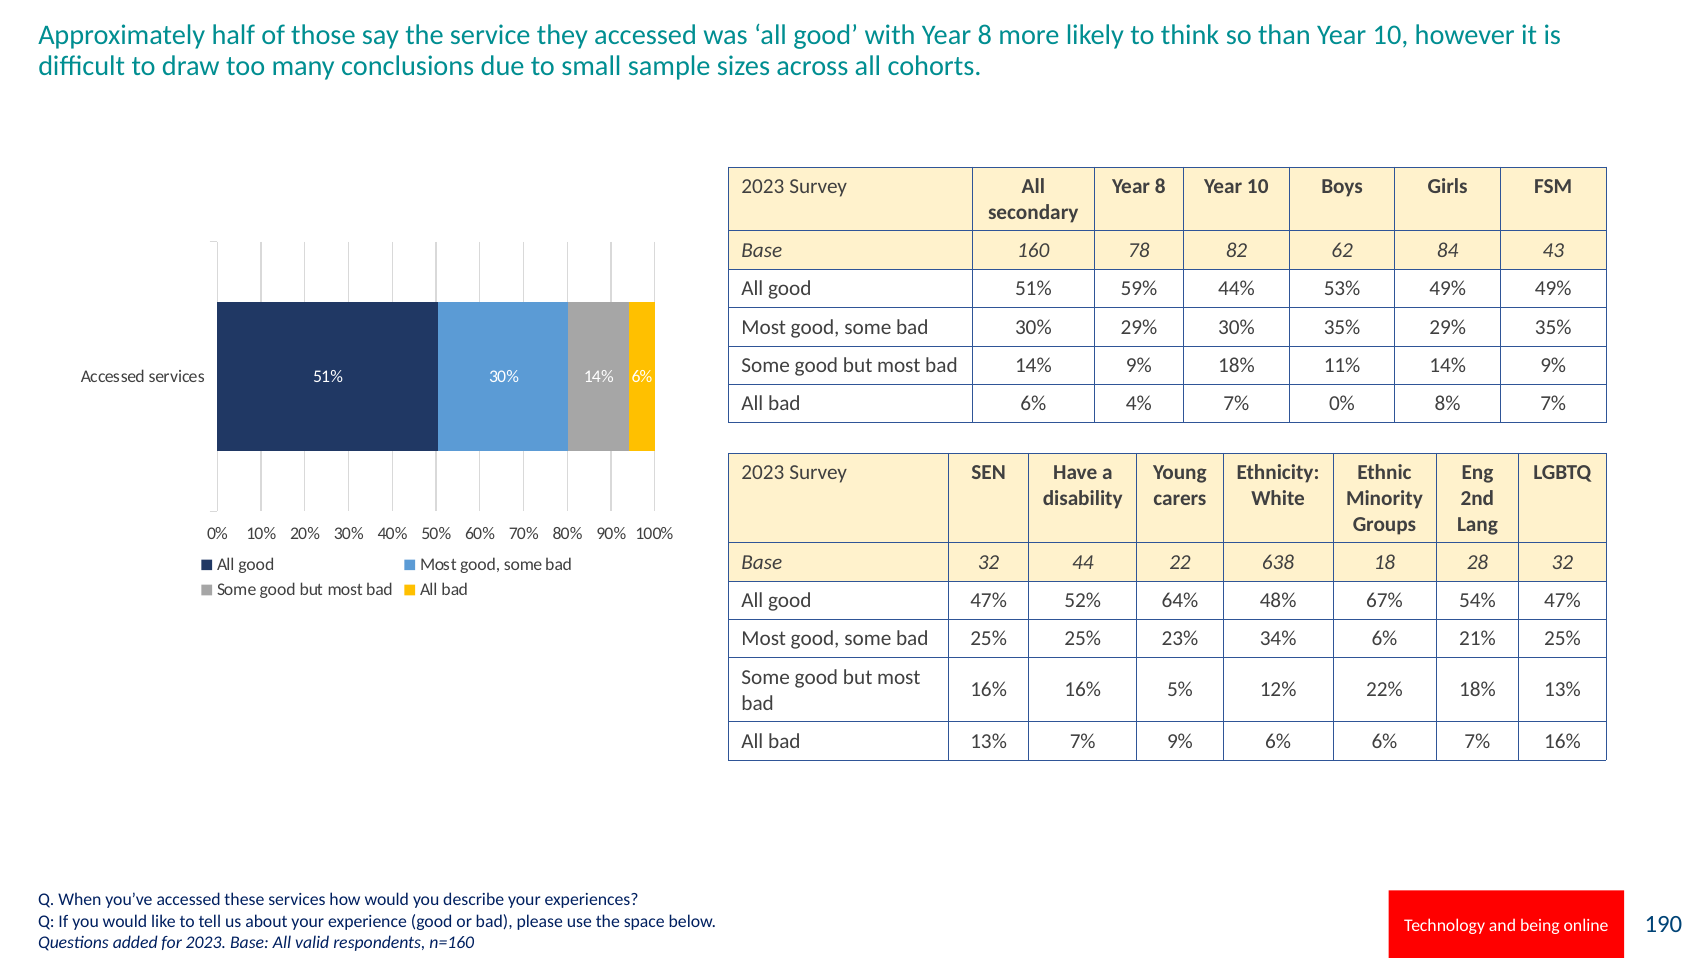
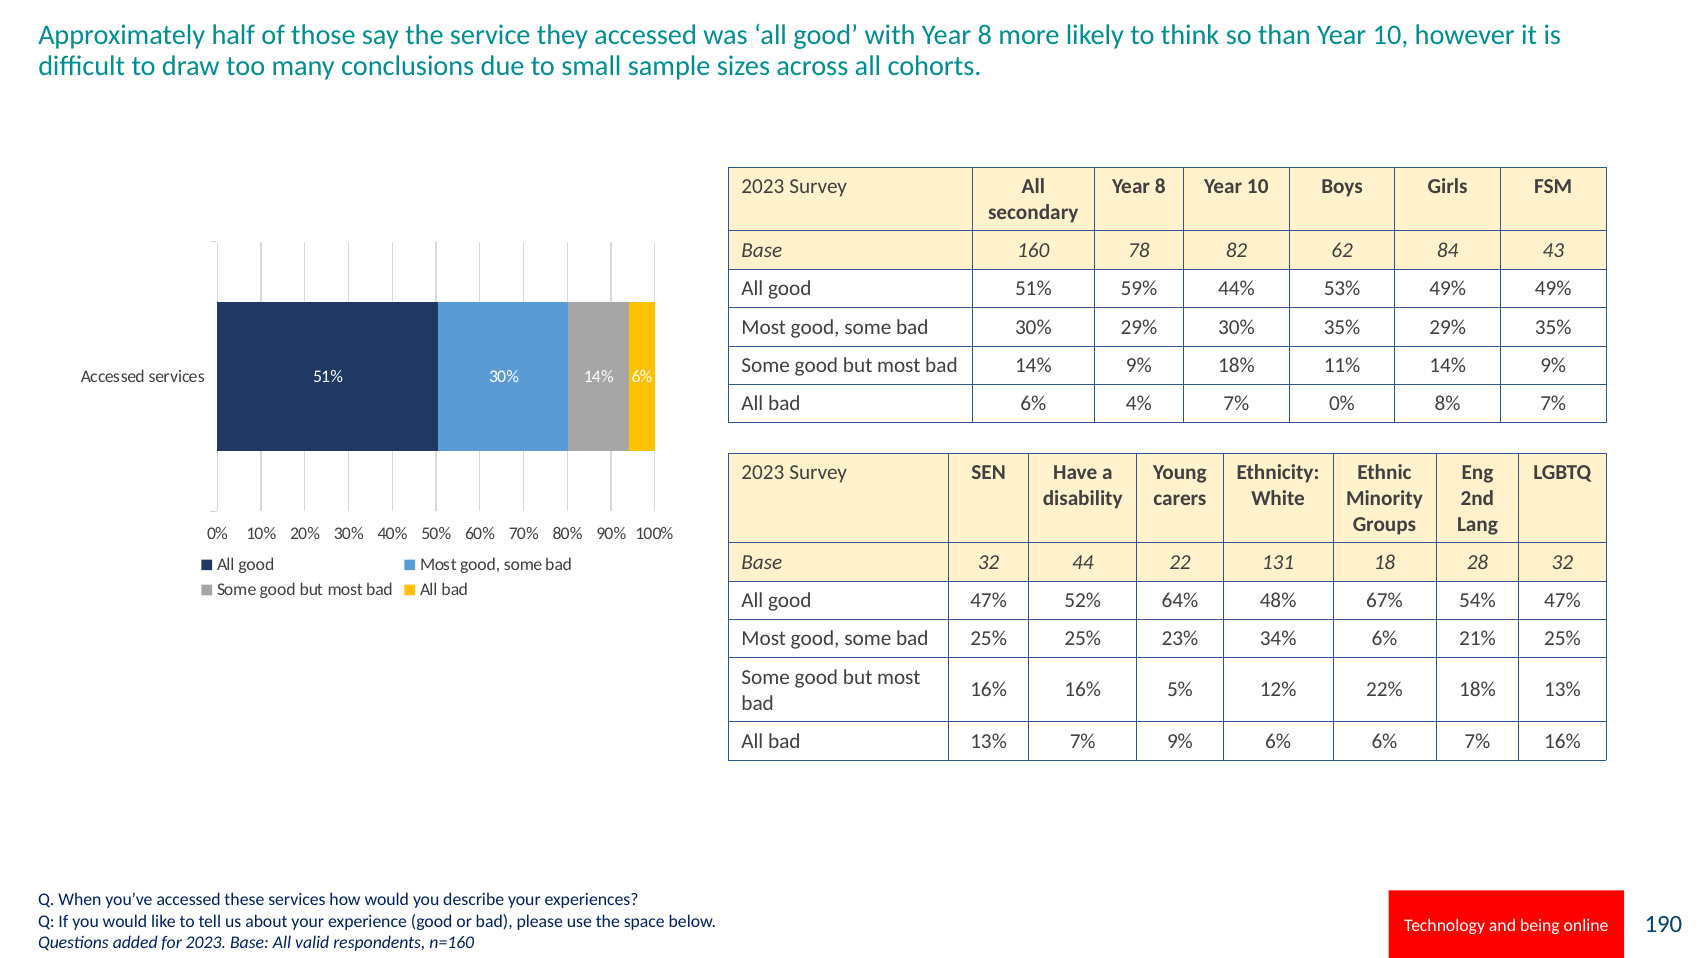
638: 638 -> 131
